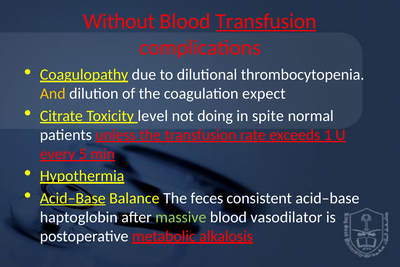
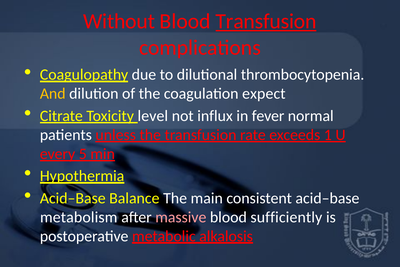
doing: doing -> influx
spite: spite -> fever
Acid–Base at (73, 198) underline: present -> none
feces: feces -> main
haptoglobin: haptoglobin -> metabolism
massive colour: light green -> pink
vasodilator: vasodilator -> sufficiently
